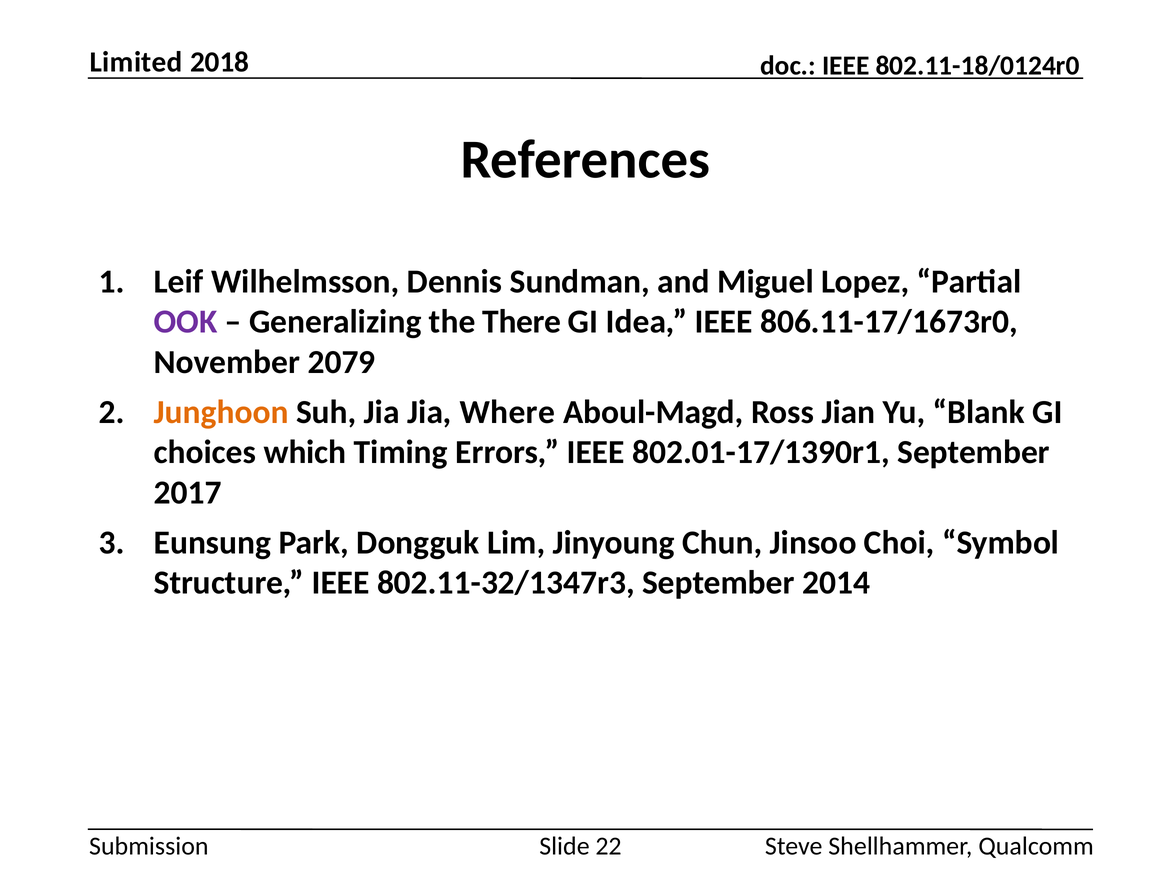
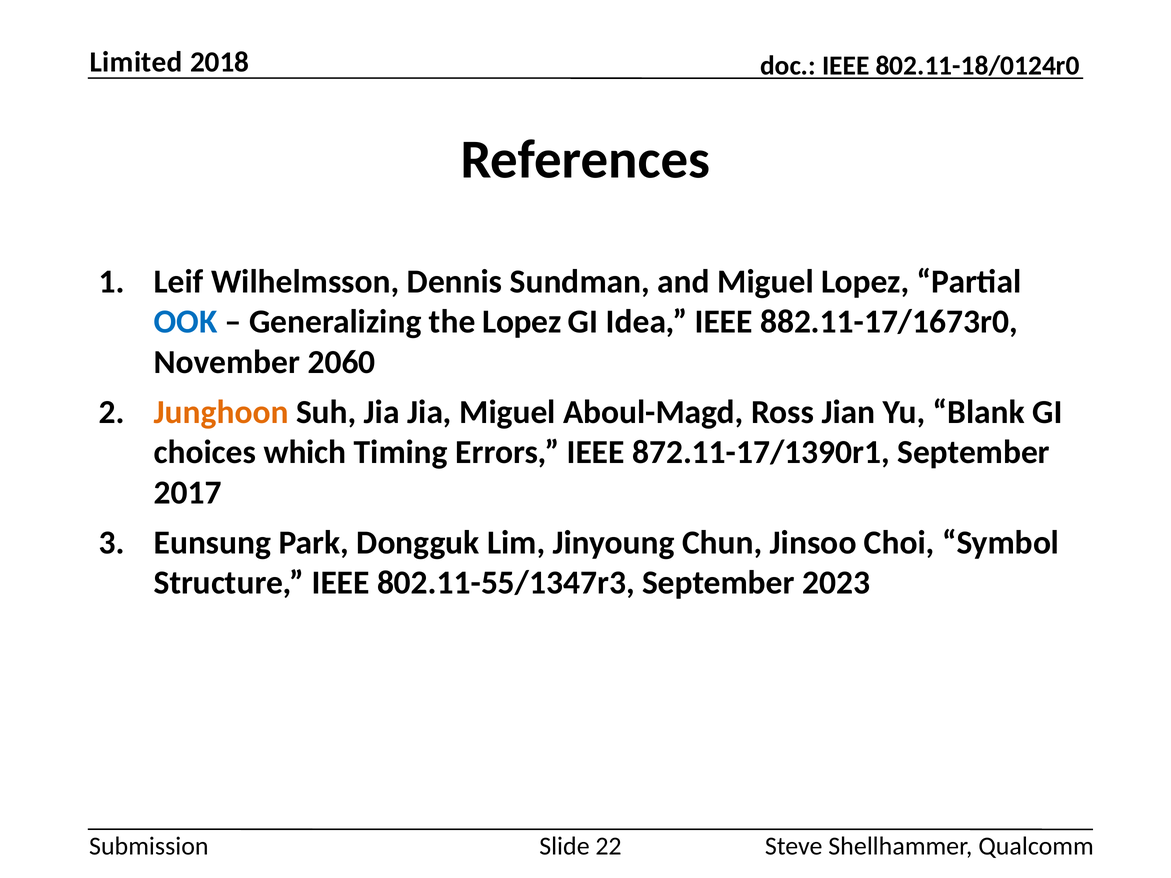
OOK colour: purple -> blue
the There: There -> Lopez
806.11-17/1673r0: 806.11-17/1673r0 -> 882.11-17/1673r0
2079: 2079 -> 2060
Jia Where: Where -> Miguel
802.01-17/1390r1: 802.01-17/1390r1 -> 872.11-17/1390r1
802.11-32/1347r3: 802.11-32/1347r3 -> 802.11-55/1347r3
2014: 2014 -> 2023
